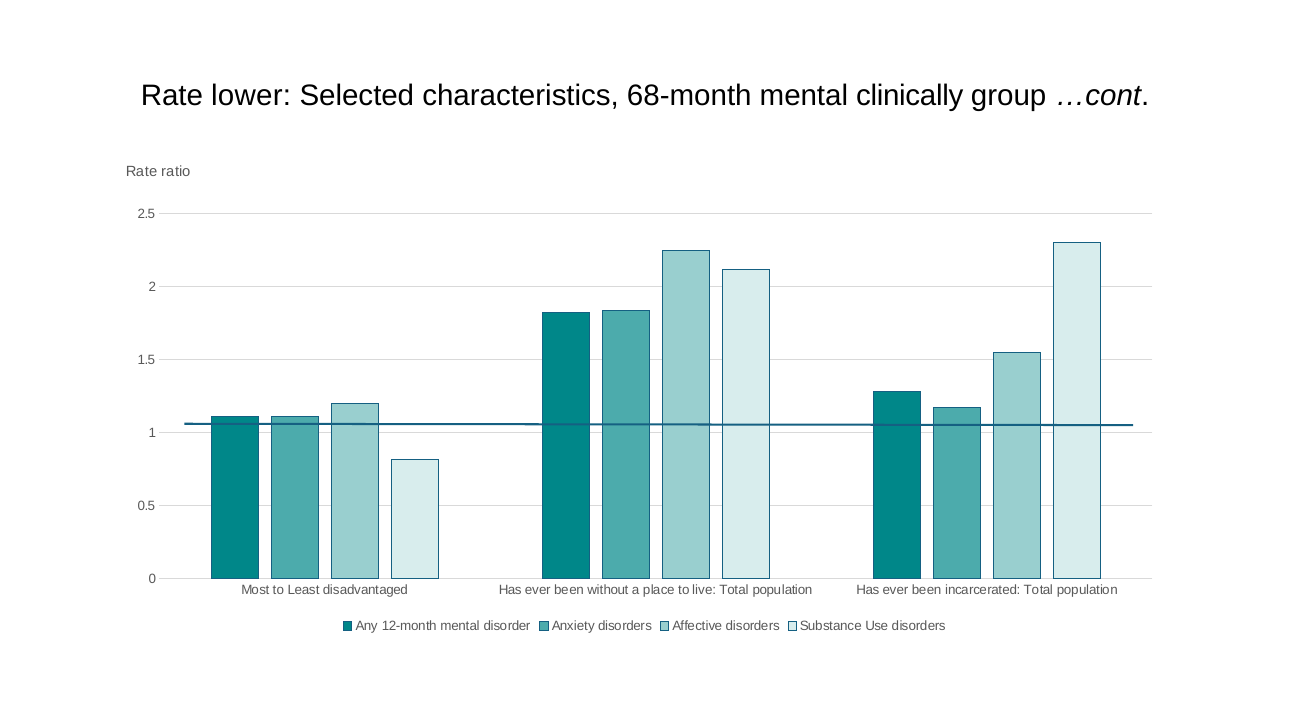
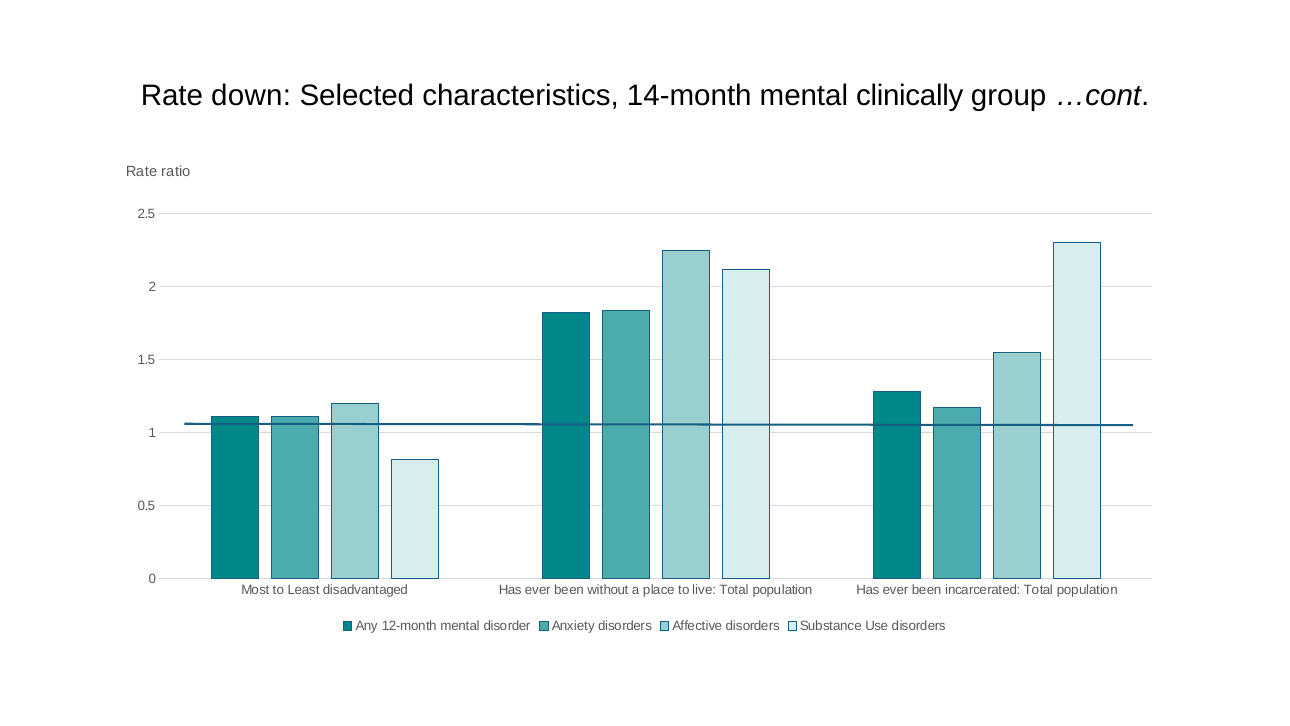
lower: lower -> down
68-month: 68-month -> 14-month
